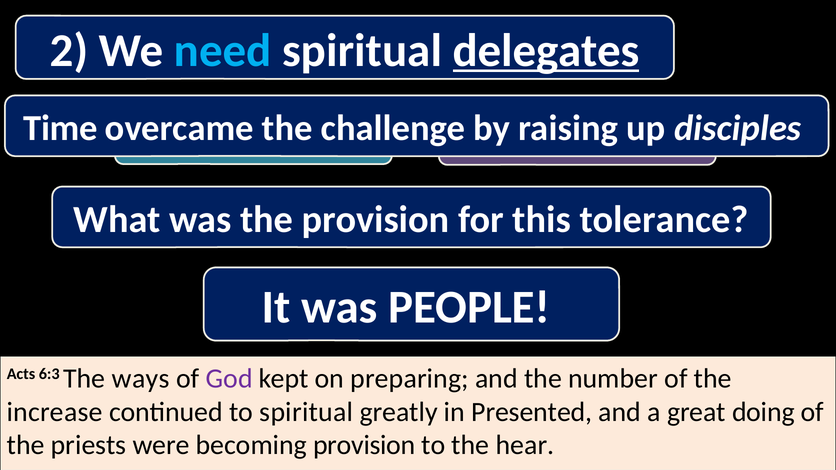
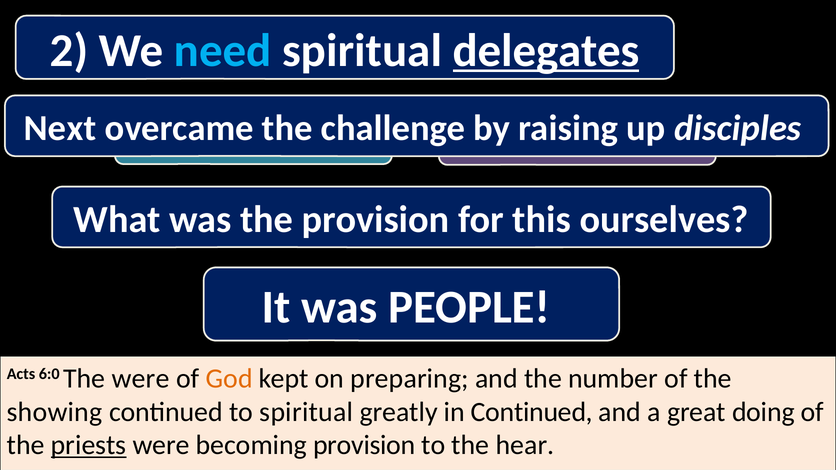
Time: Time -> Next
tolerance: tolerance -> ourselves
6:3: 6:3 -> 6:0
The ways: ways -> were
God colour: purple -> orange
increase: increase -> showing
in Presented: Presented -> Continued
priests underline: none -> present
